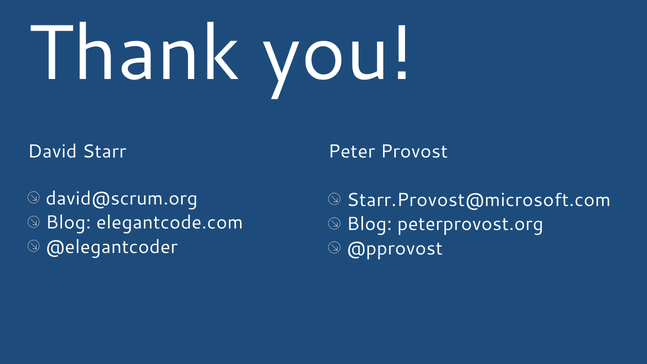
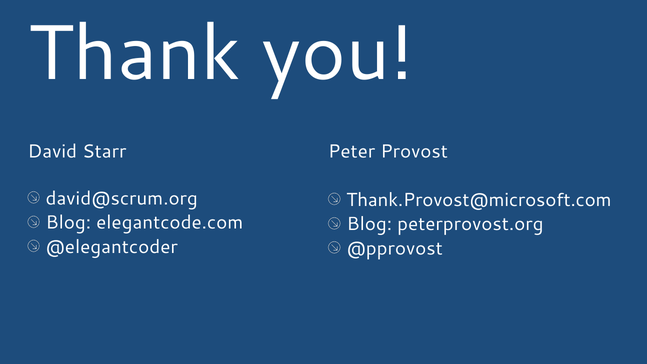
Starr.Provost@microsoft.com: Starr.Provost@microsoft.com -> Thank.Provost@microsoft.com
